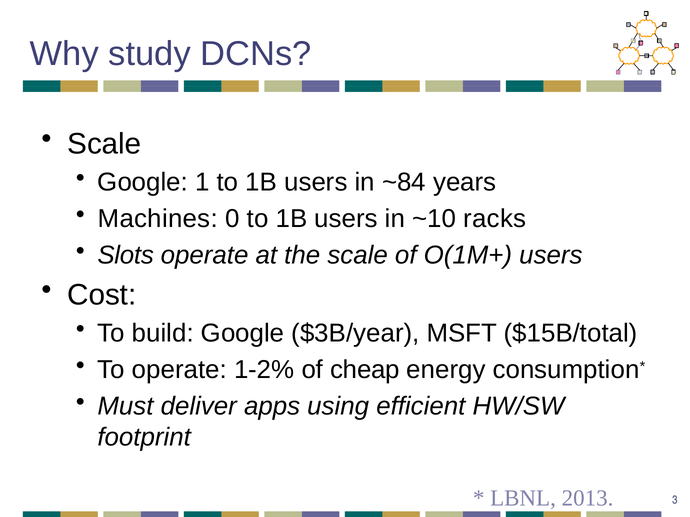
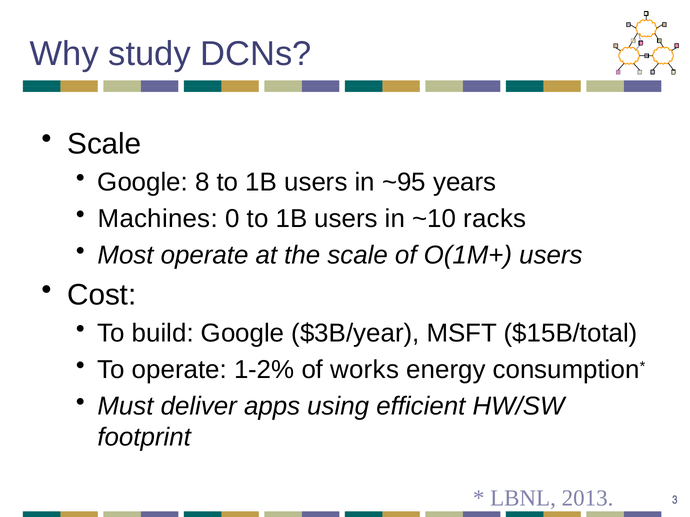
1: 1 -> 8
~84: ~84 -> ~95
Slots: Slots -> Most
cheap: cheap -> works
